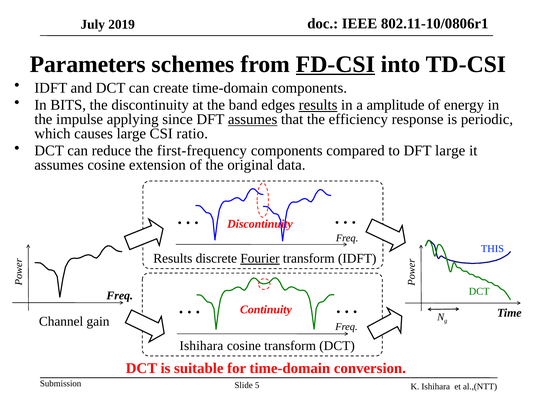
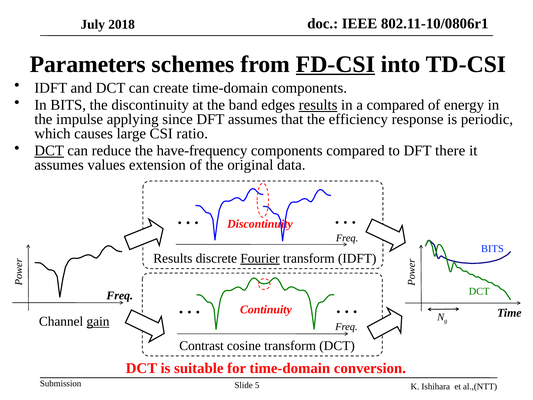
2019: 2019 -> 2018
a amplitude: amplitude -> compared
assumes at (253, 119) underline: present -> none
DCT at (49, 151) underline: none -> present
first-frequency: first-frequency -> have-frequency
DFT large: large -> there
assumes cosine: cosine -> values
THIS at (492, 249): THIS -> BITS
gain underline: none -> present
Ishihara at (201, 345): Ishihara -> Contrast
